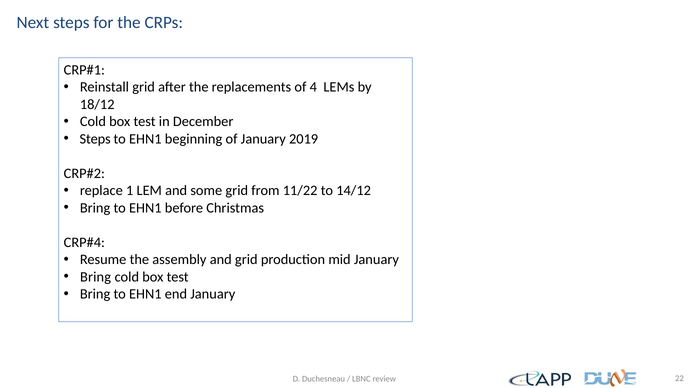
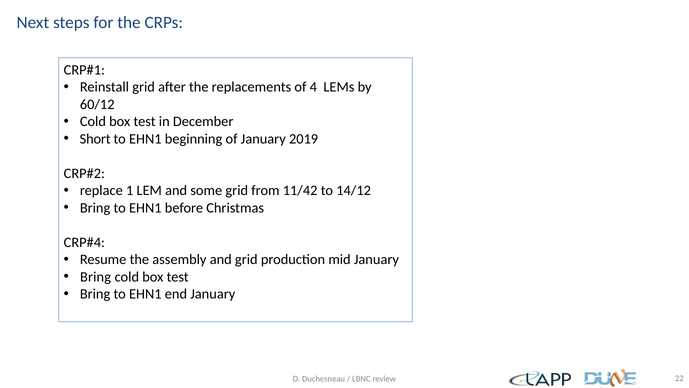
18/12: 18/12 -> 60/12
Steps at (95, 139): Steps -> Short
11/22: 11/22 -> 11/42
